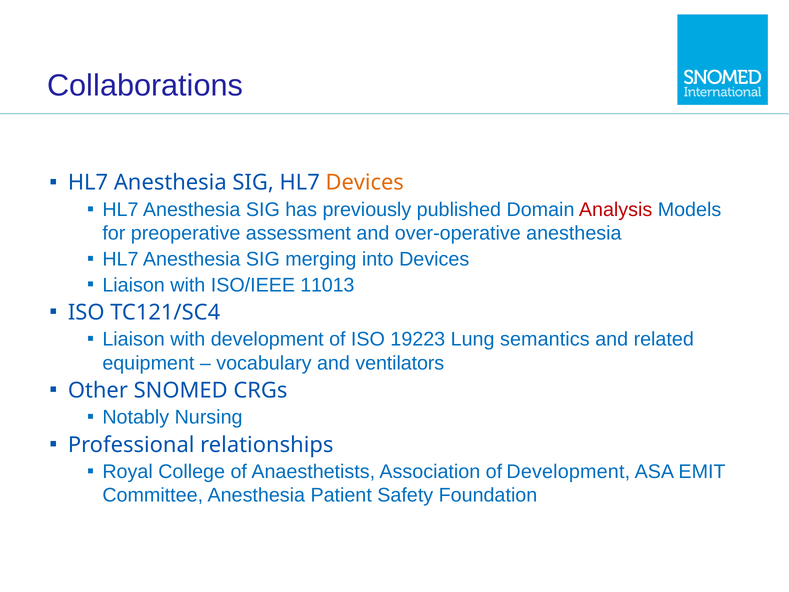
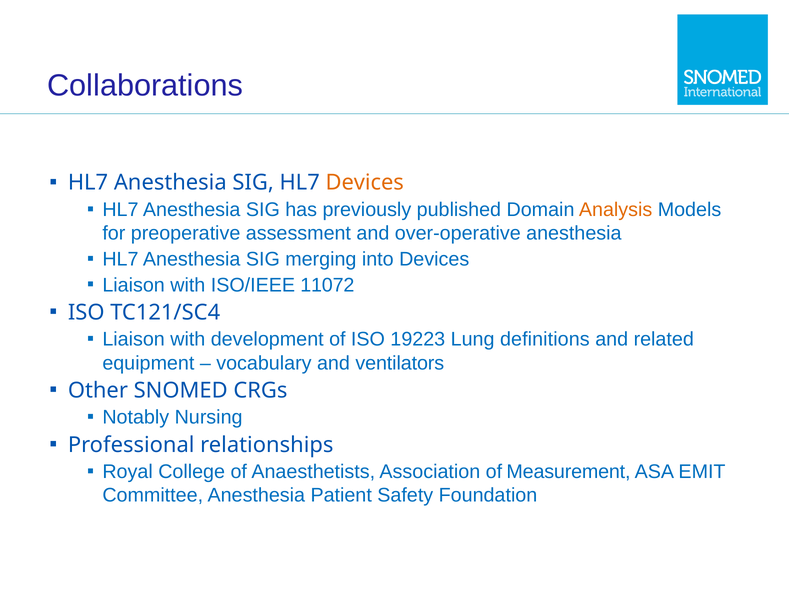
Analysis colour: red -> orange
11013: 11013 -> 11072
semantics: semantics -> definitions
of Development: Development -> Measurement
